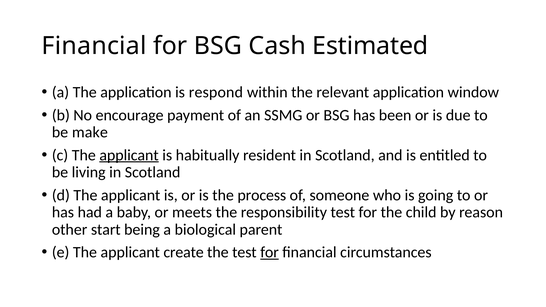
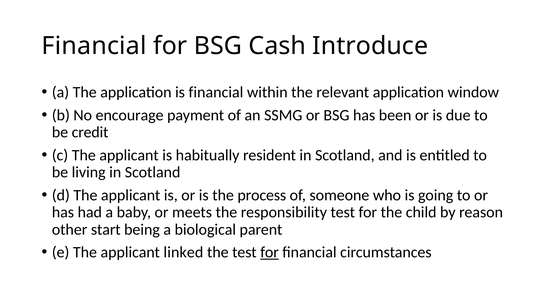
Estimated: Estimated -> Introduce
is respond: respond -> financial
make: make -> credit
applicant at (129, 155) underline: present -> none
create: create -> linked
